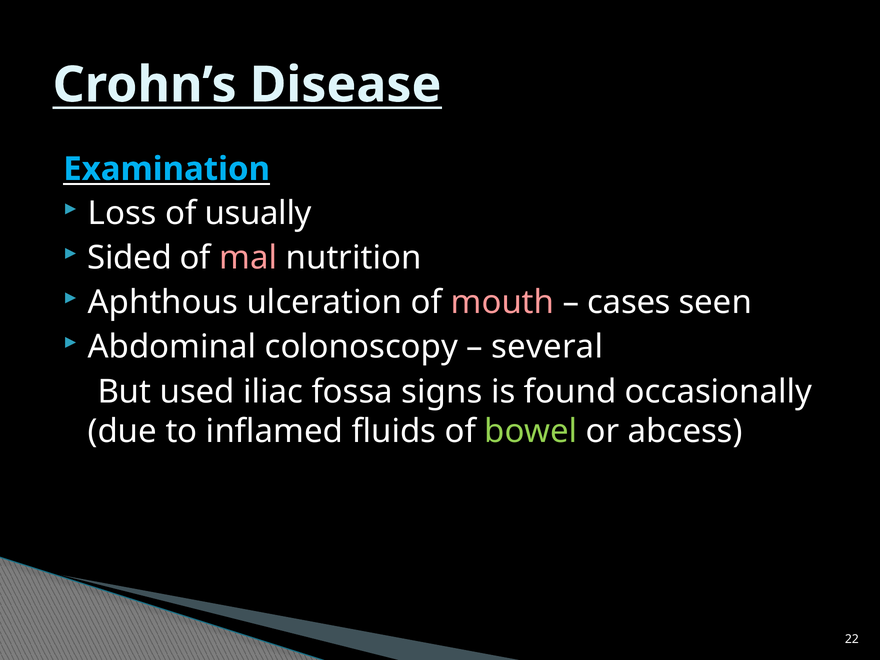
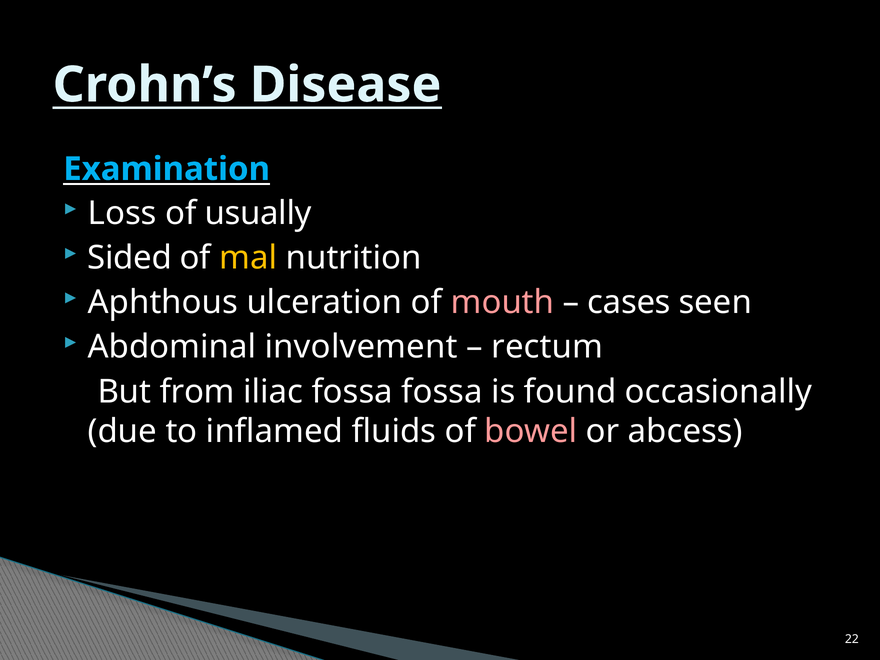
mal colour: pink -> yellow
colonoscopy: colonoscopy -> involvement
several: several -> rectum
used: used -> from
fossa signs: signs -> fossa
bowel colour: light green -> pink
